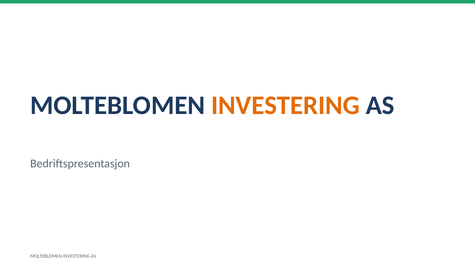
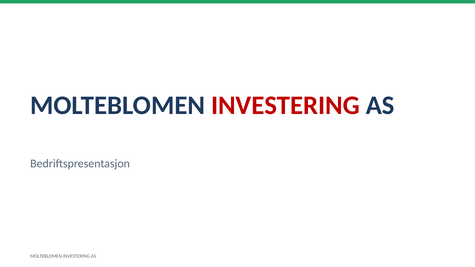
INVESTERING at (285, 105) colour: orange -> red
